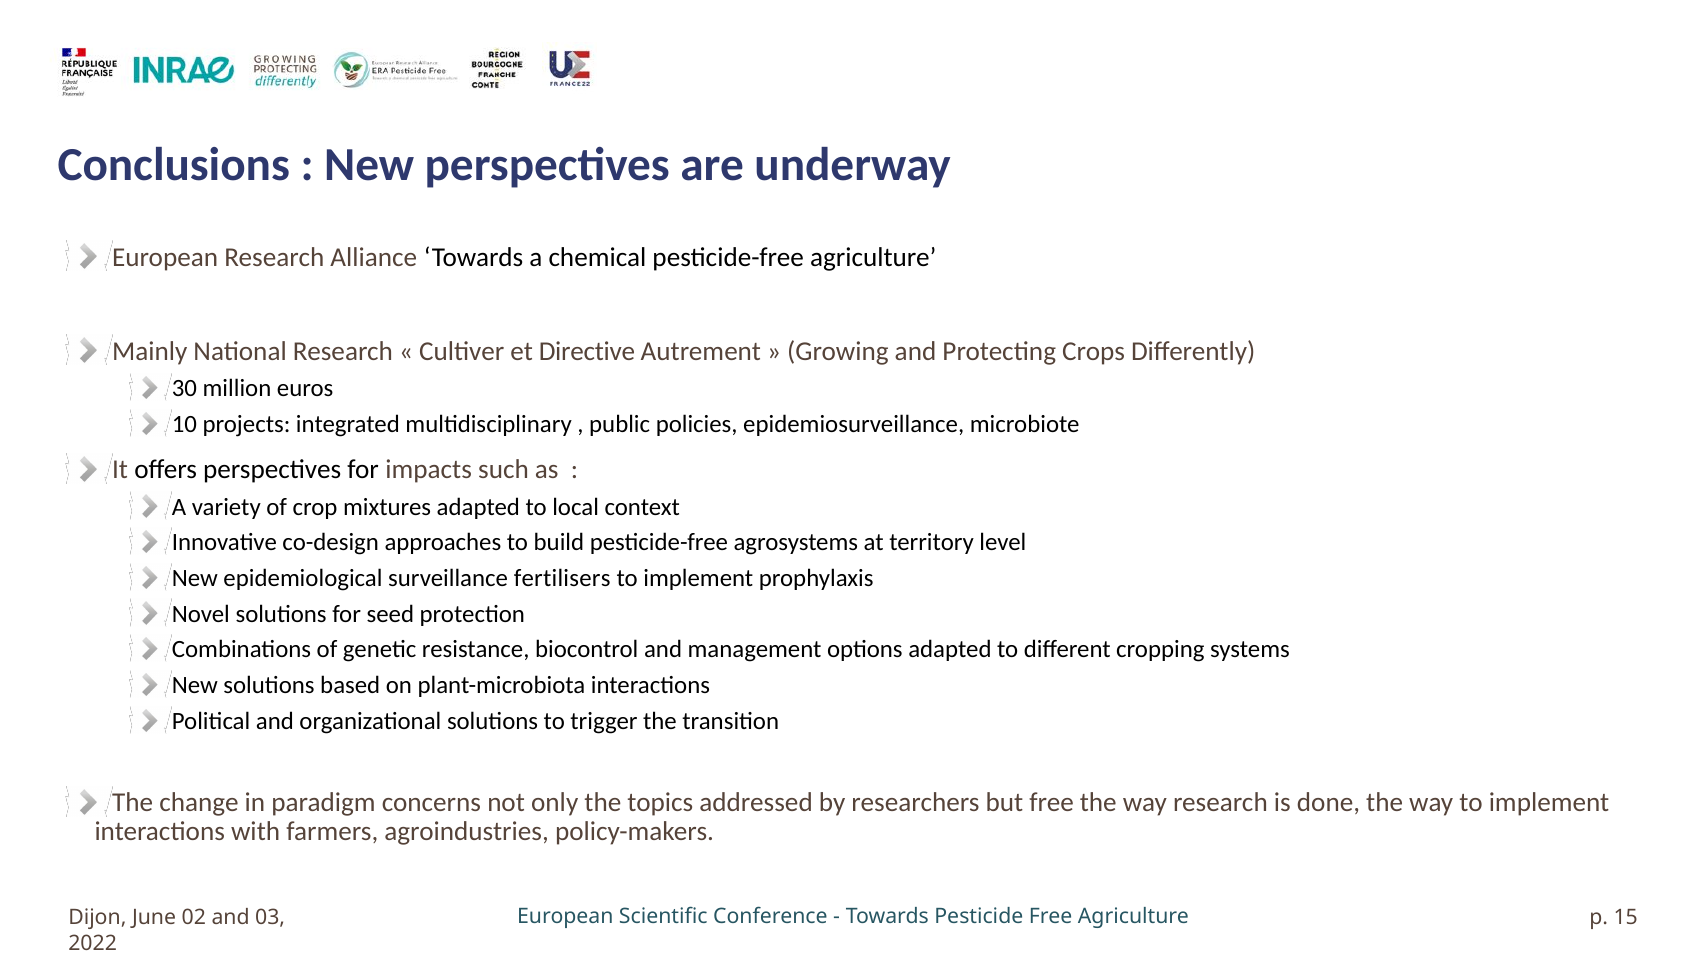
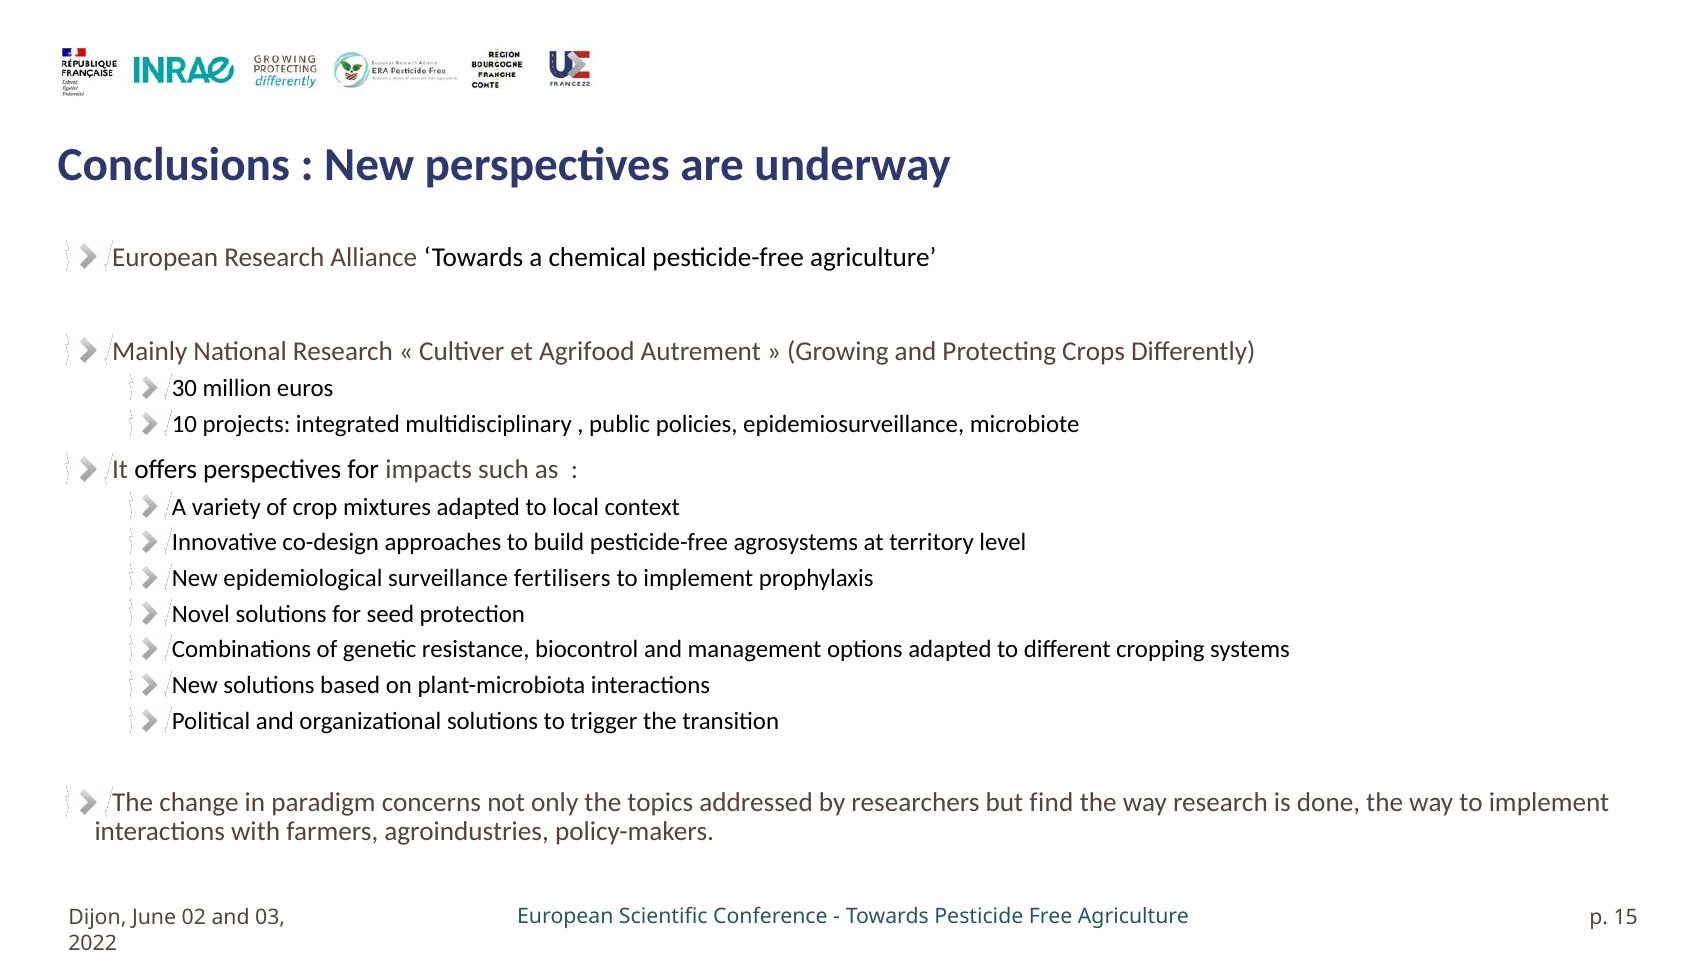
Directive: Directive -> Agrifood
but free: free -> find
